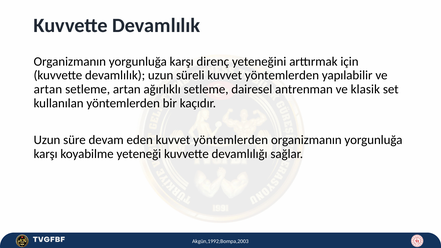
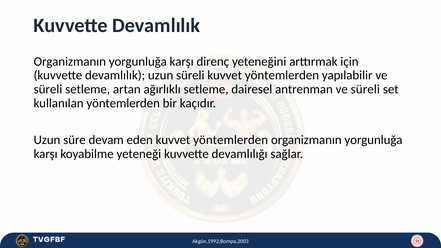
artan at (48, 89): artan -> süreli
antrenman ve klasik: klasik -> süreli
